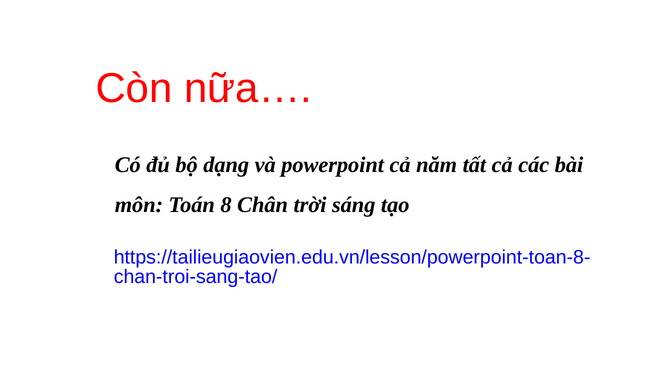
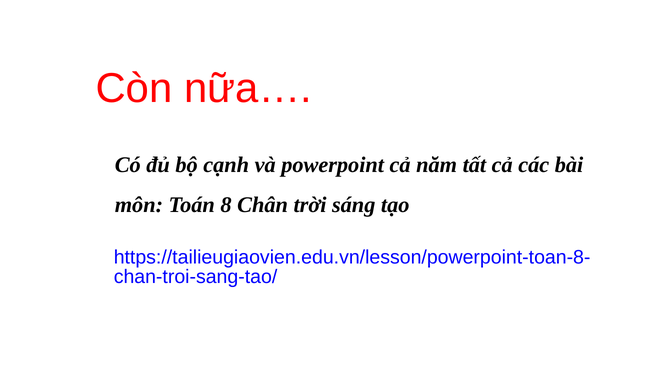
dạng: dạng -> cạnh
